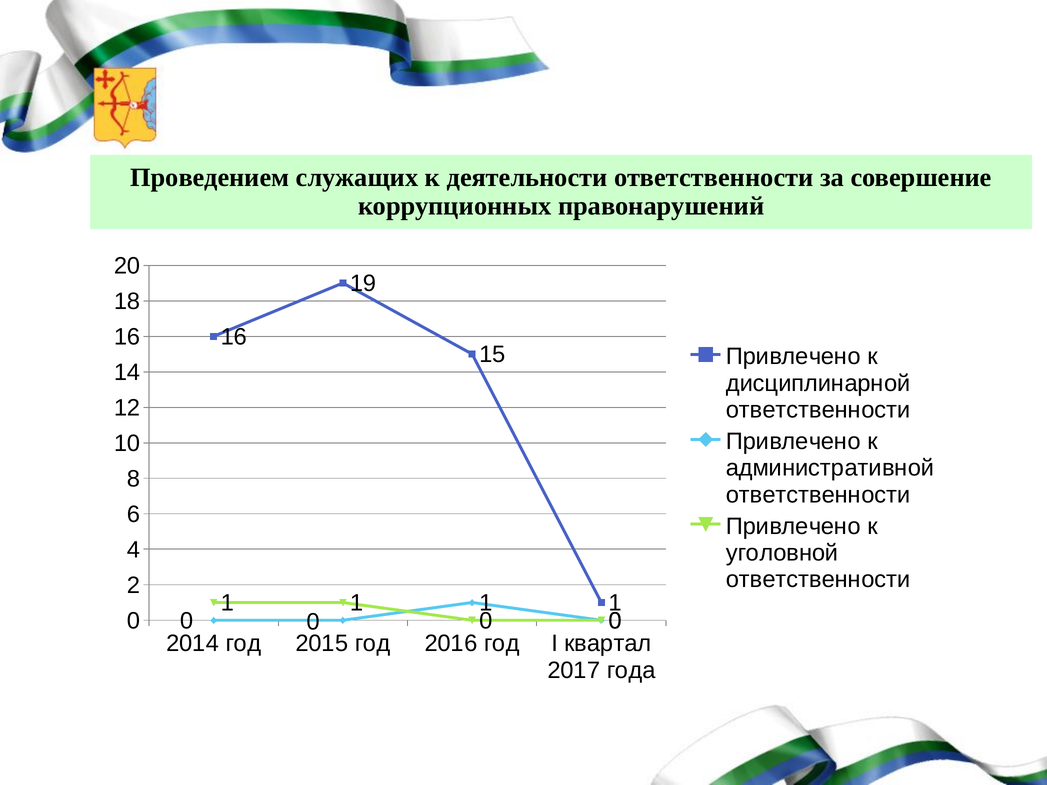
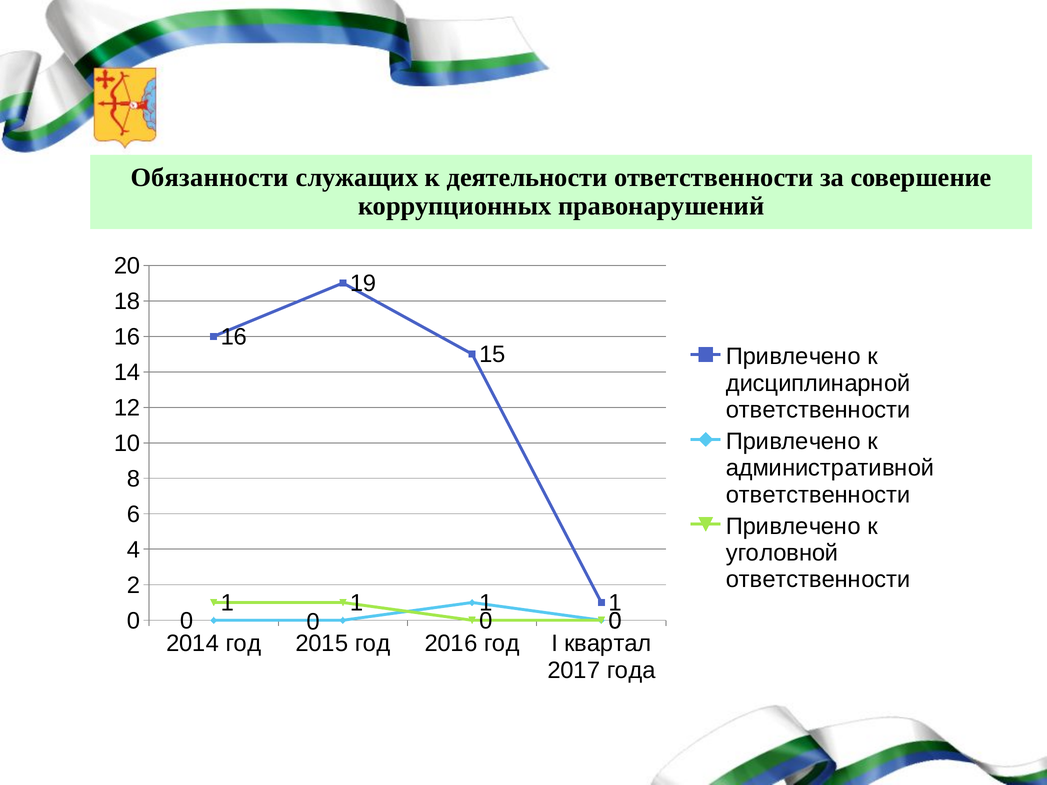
Проведением: Проведением -> Обязанности
